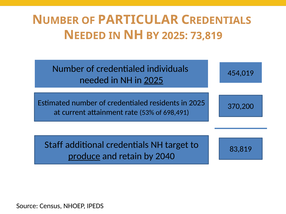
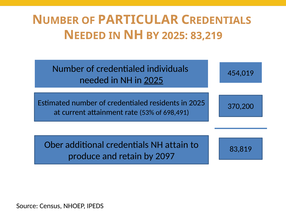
73,819: 73,819 -> 83,219
Staff: Staff -> Ober
target: target -> attain
produce underline: present -> none
2040: 2040 -> 2097
